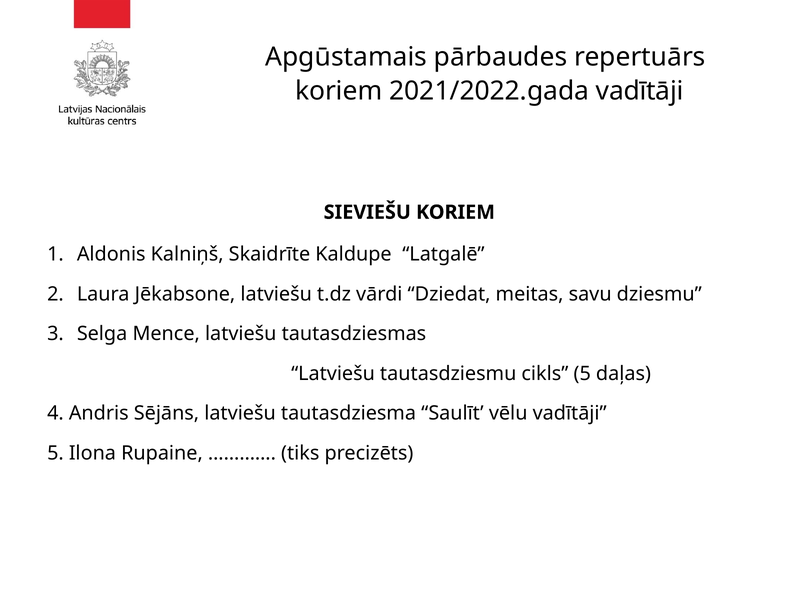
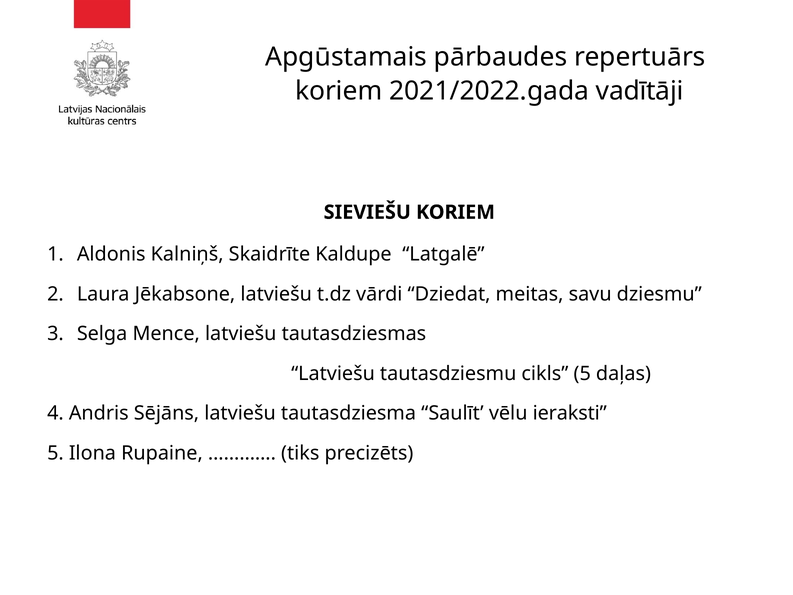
vēlu vadītāji: vadītāji -> ieraksti
